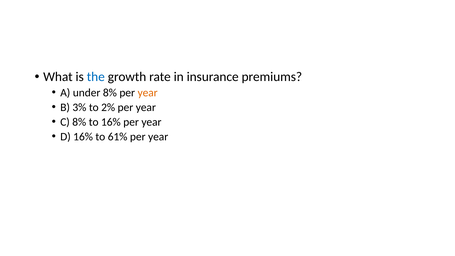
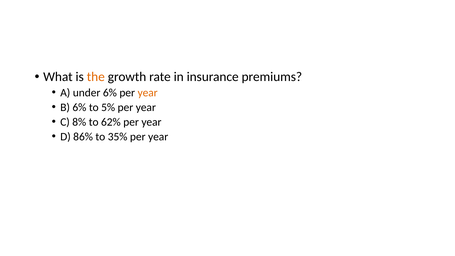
the colour: blue -> orange
under 8%: 8% -> 6%
B 3%: 3% -> 6%
2%: 2% -> 5%
to 16%: 16% -> 62%
D 16%: 16% -> 86%
61%: 61% -> 35%
